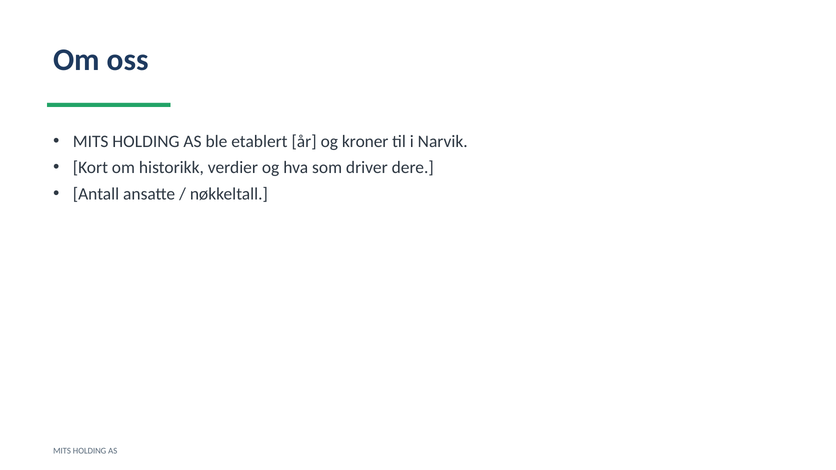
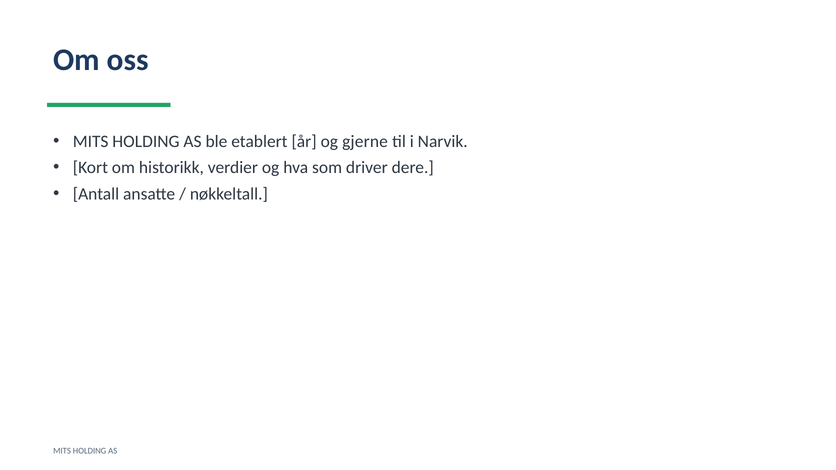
kroner: kroner -> gjerne
